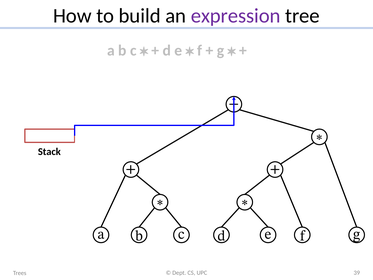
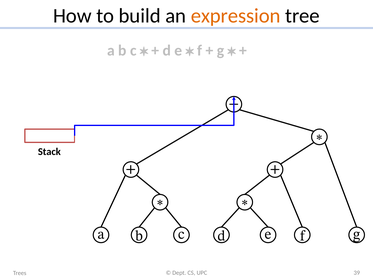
expression colour: purple -> orange
